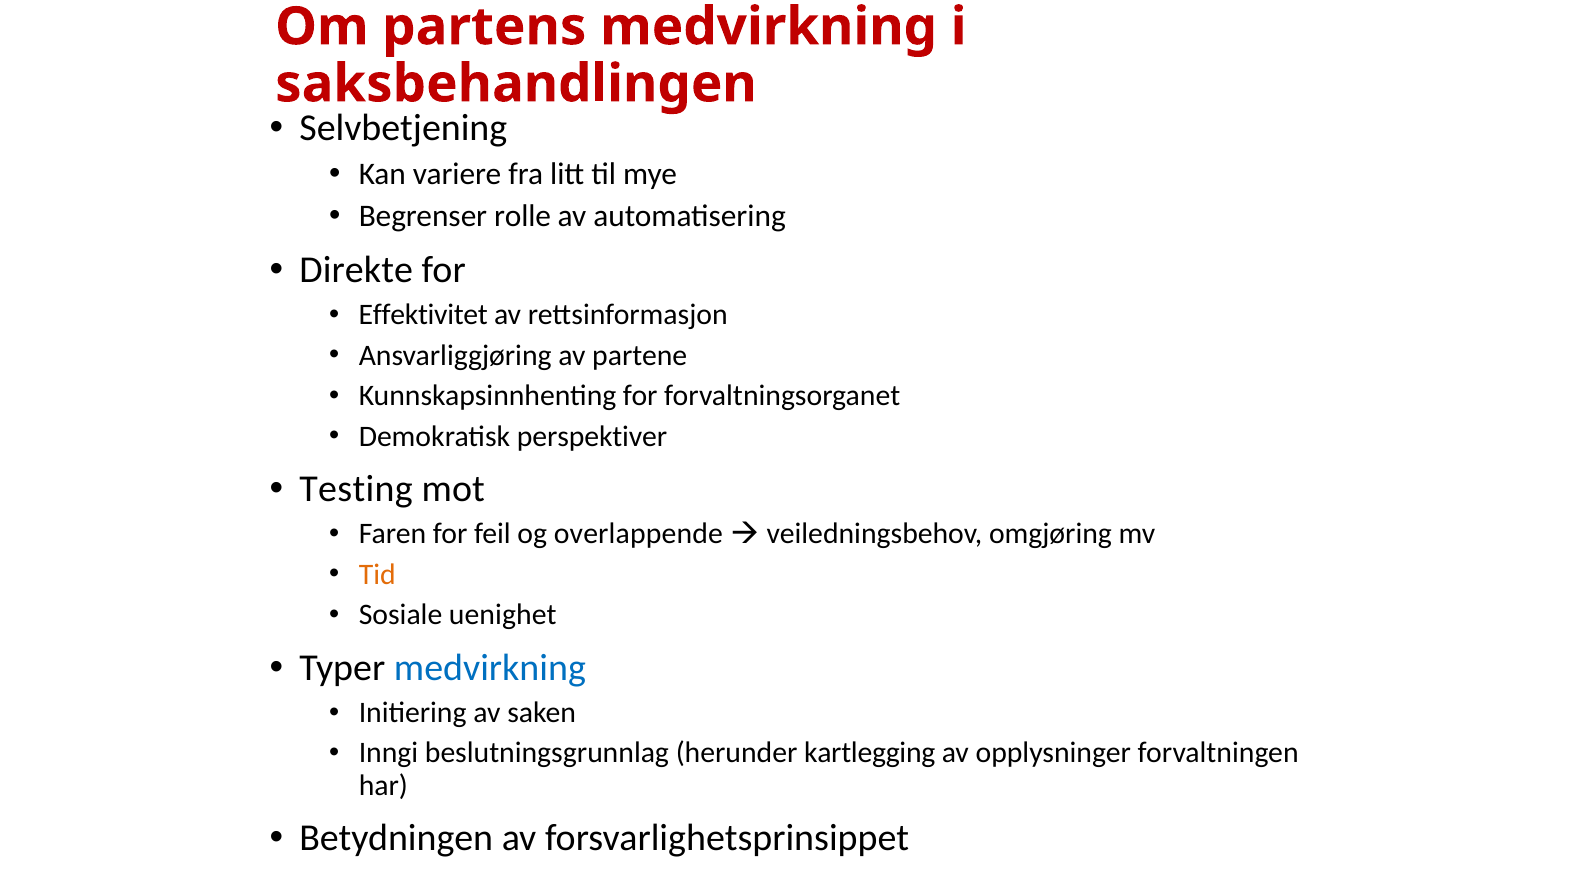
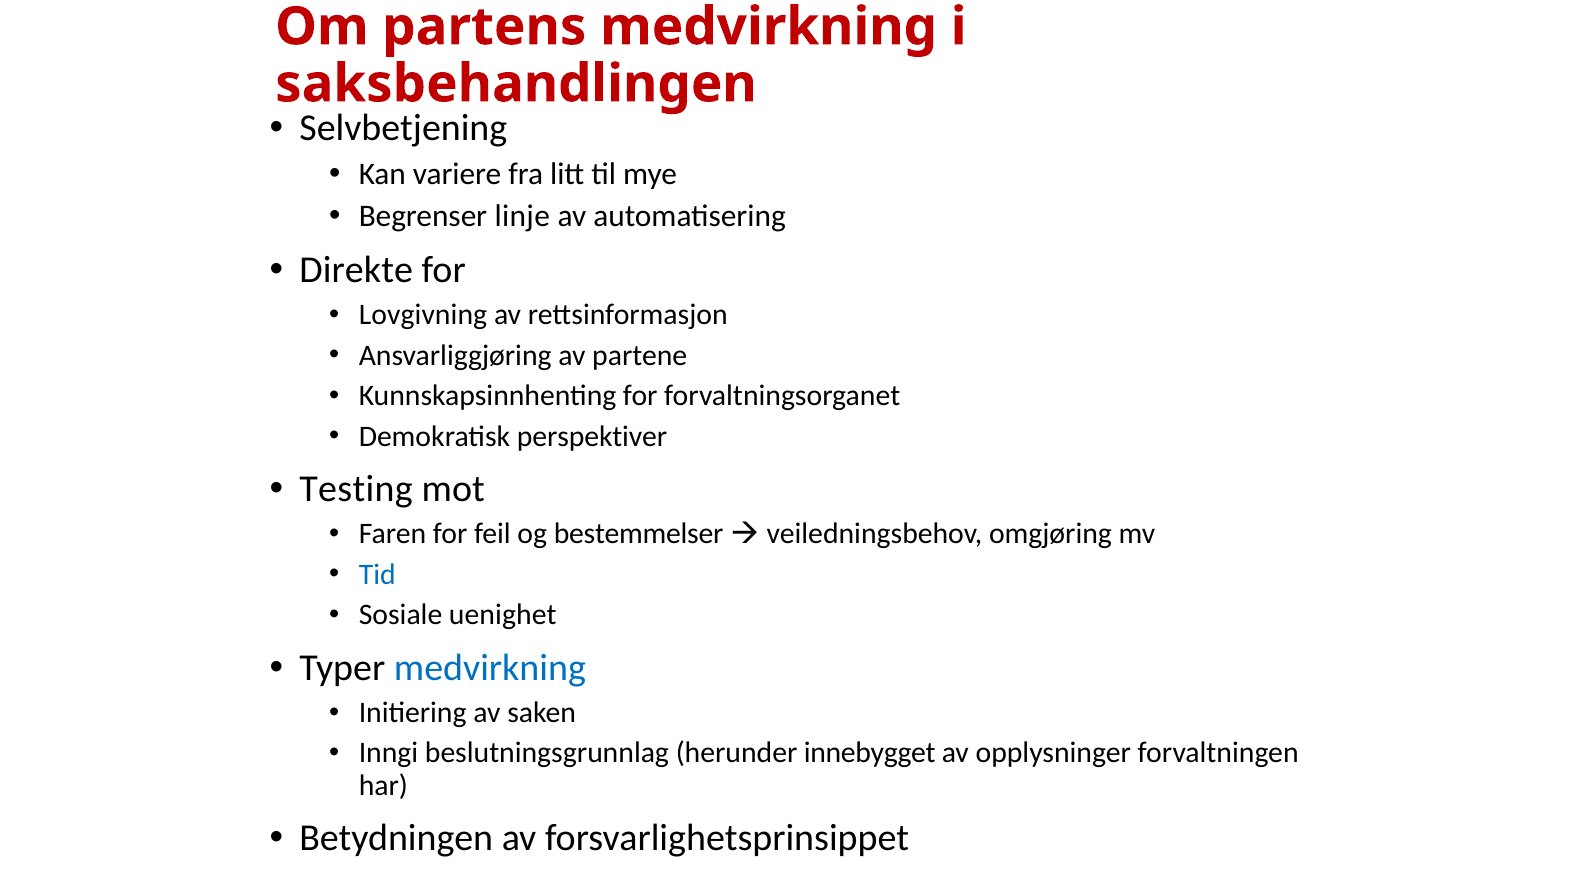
rolle: rolle -> linje
Effektivitet: Effektivitet -> Lovgivning
overlappende: overlappende -> bestemmelser
Tid colour: orange -> blue
kartlegging: kartlegging -> innebygget
